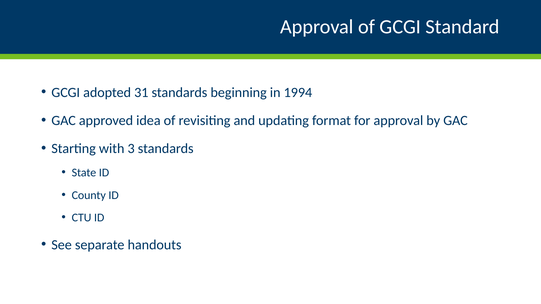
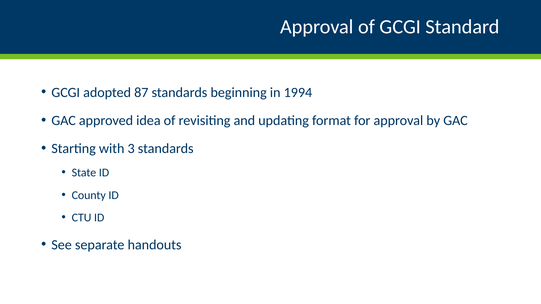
31: 31 -> 87
